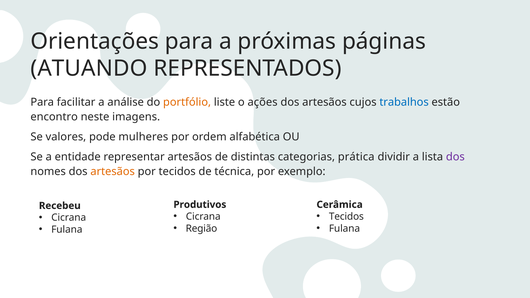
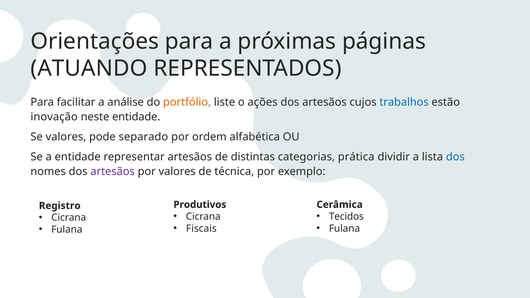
encontro: encontro -> inovação
neste imagens: imagens -> entidade
mulheres: mulheres -> separado
dos at (455, 157) colour: purple -> blue
artesãos at (113, 172) colour: orange -> purple
por tecidos: tecidos -> valores
Recebeu: Recebeu -> Registro
Região: Região -> Fiscais
